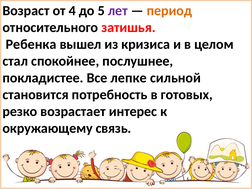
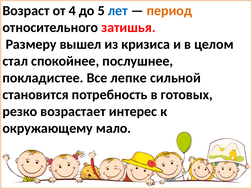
лет colour: purple -> blue
Ребенка: Ребенка -> Размеру
связь: связь -> мало
